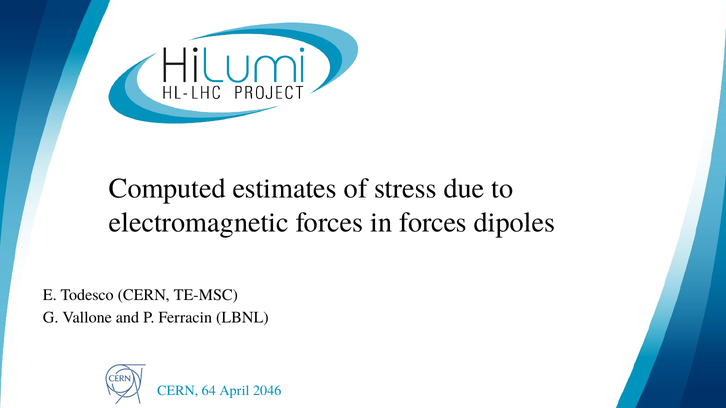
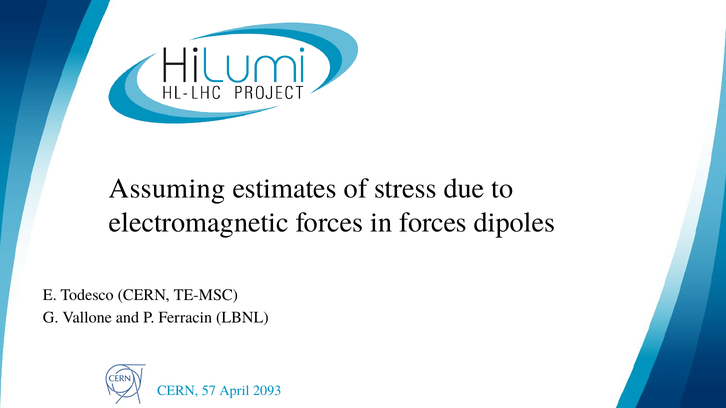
Computed: Computed -> Assuming
64: 64 -> 57
2046: 2046 -> 2093
